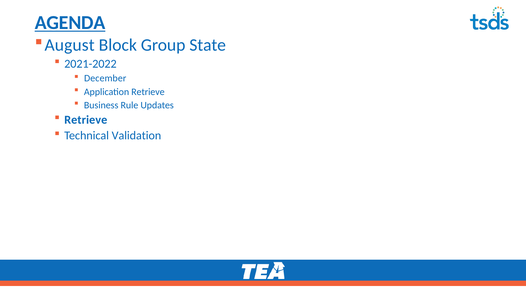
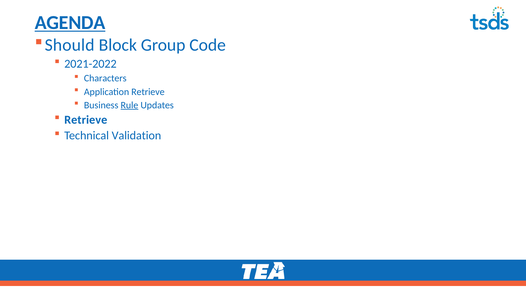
August: August -> Should
State: State -> Code
December: December -> Characters
Rule underline: none -> present
